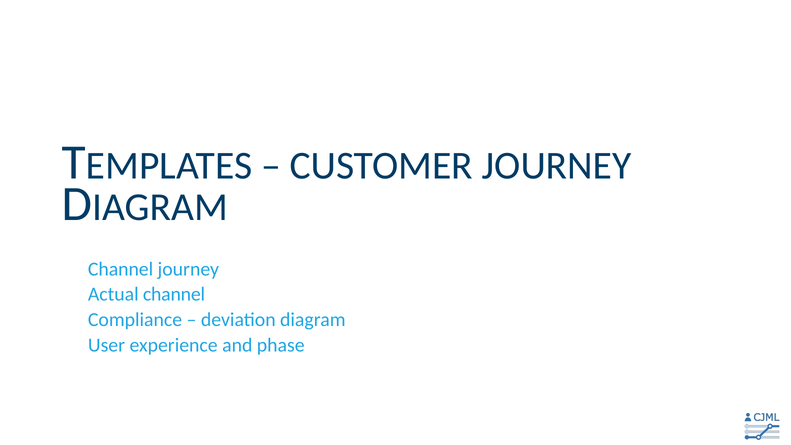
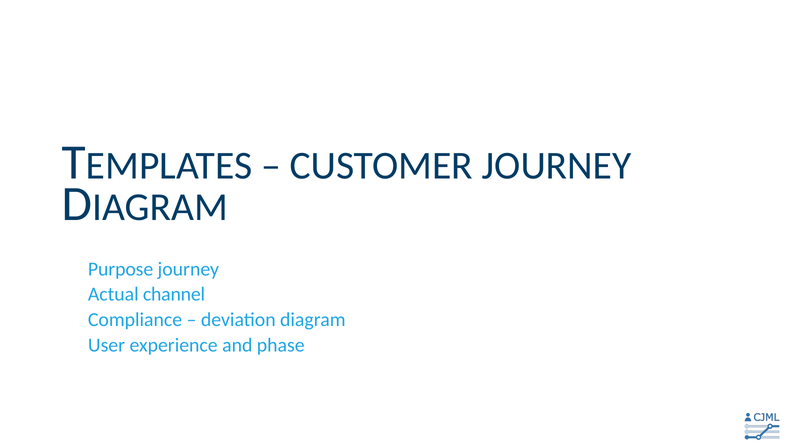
Channel at (121, 269): Channel -> Purpose
